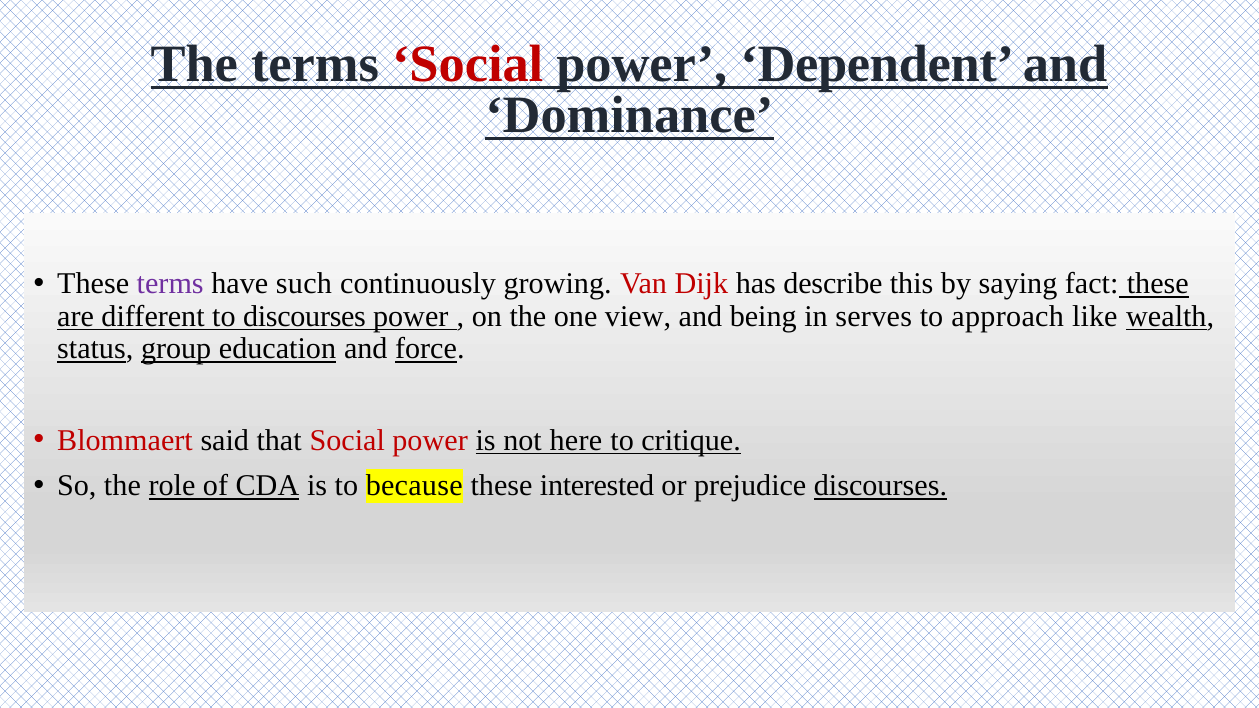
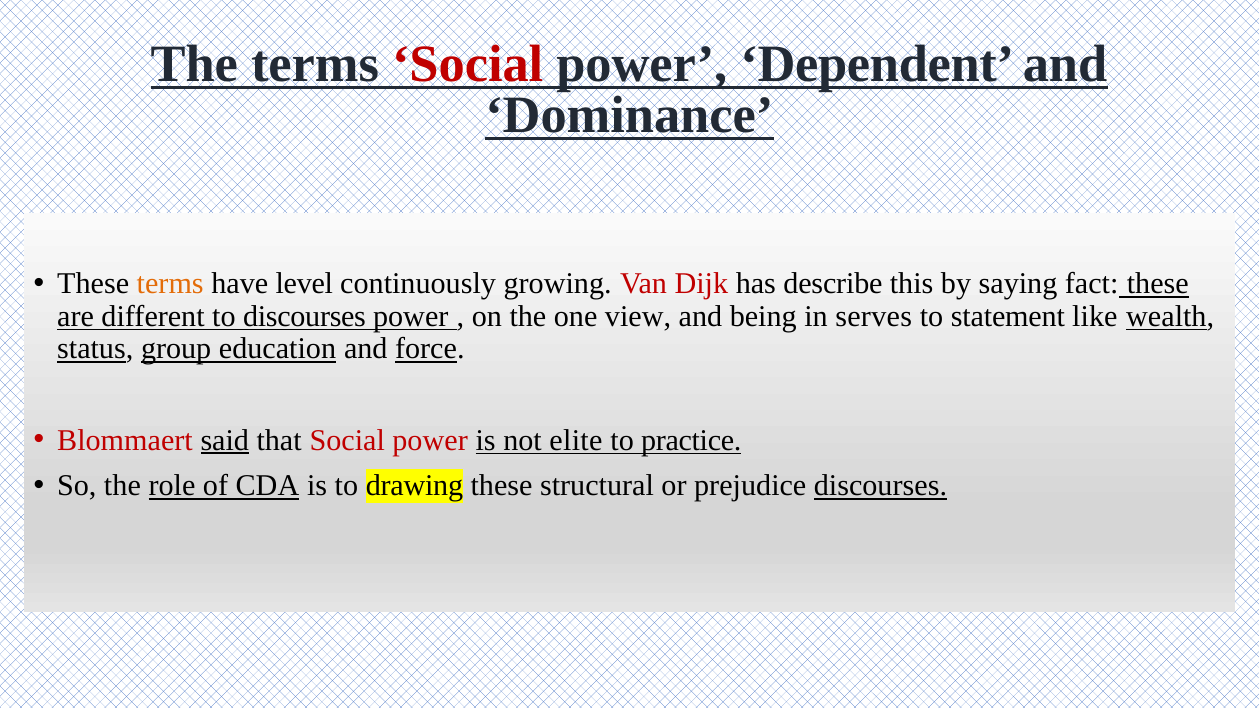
terms at (170, 284) colour: purple -> orange
such: such -> level
approach: approach -> statement
said underline: none -> present
here: here -> elite
critique: critique -> practice
because: because -> drawing
interested: interested -> structural
